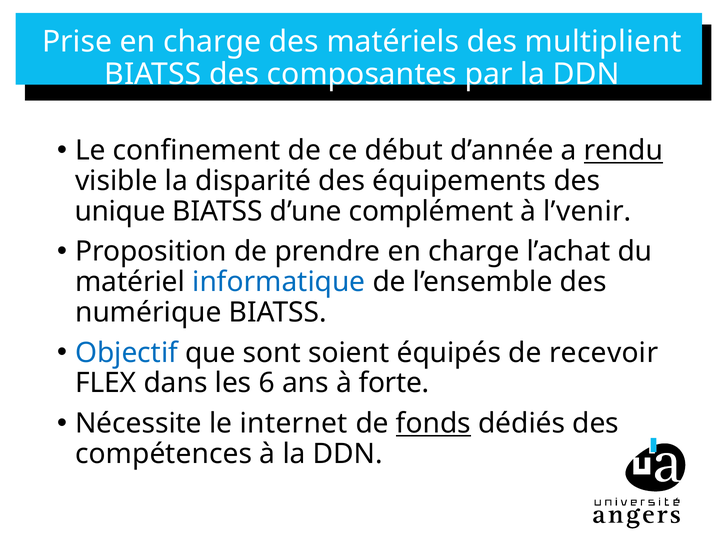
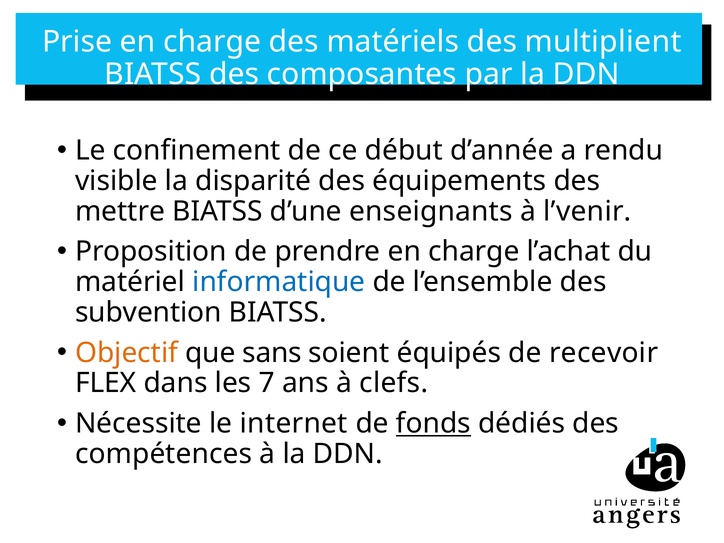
rendu underline: present -> none
unique: unique -> mettre
complément: complément -> enseignants
numérique: numérique -> subvention
Objectif colour: blue -> orange
sont: sont -> sans
6: 6 -> 7
forte: forte -> clefs
